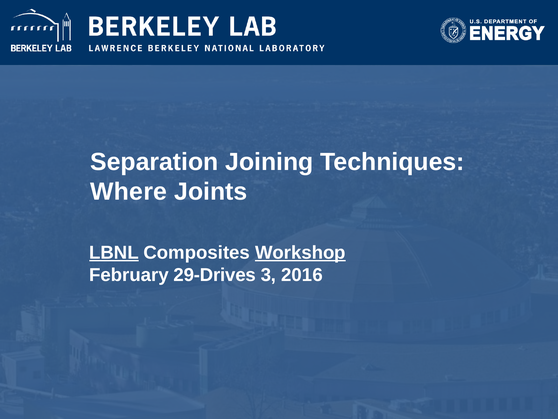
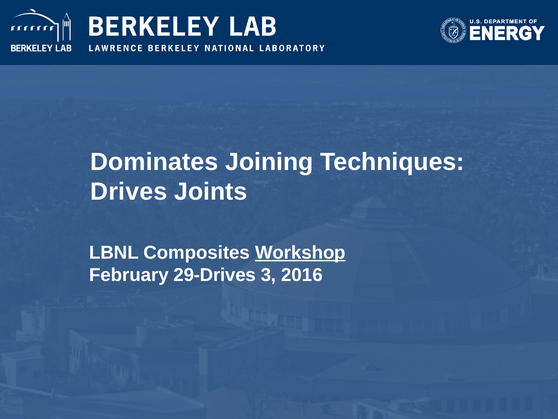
Separation: Separation -> Dominates
Where: Where -> Drives
LBNL underline: present -> none
